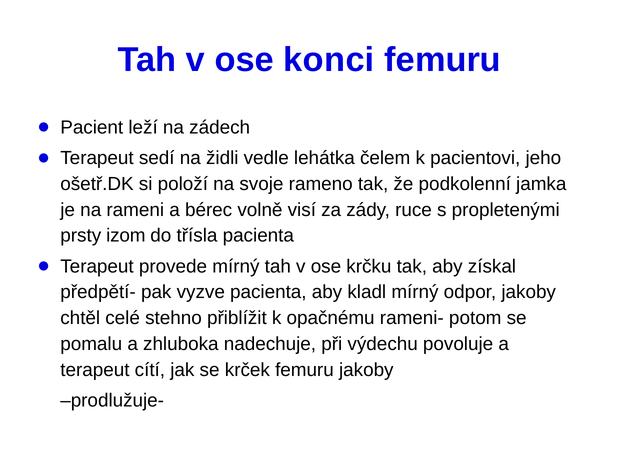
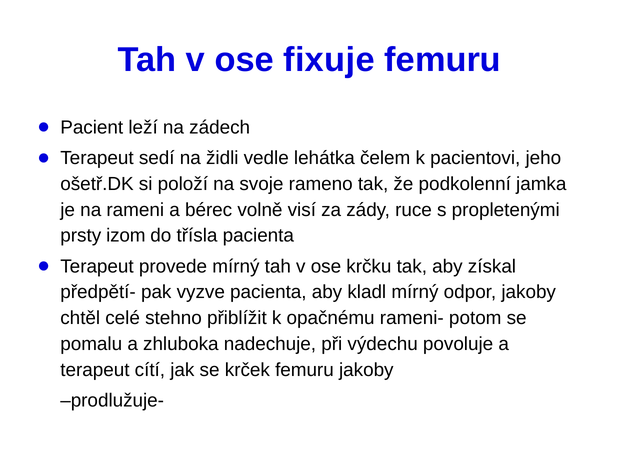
konci: konci -> fixuje
